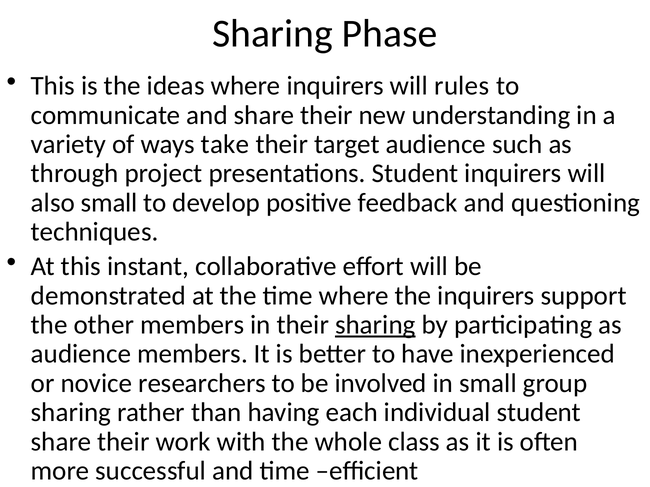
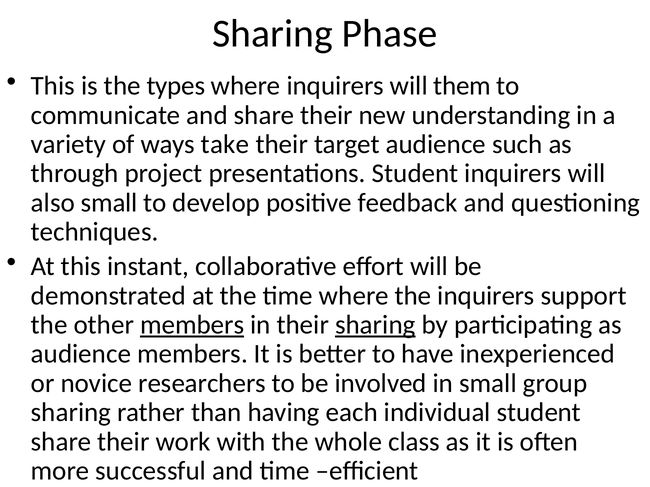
ideas: ideas -> types
rules: rules -> them
members at (192, 325) underline: none -> present
